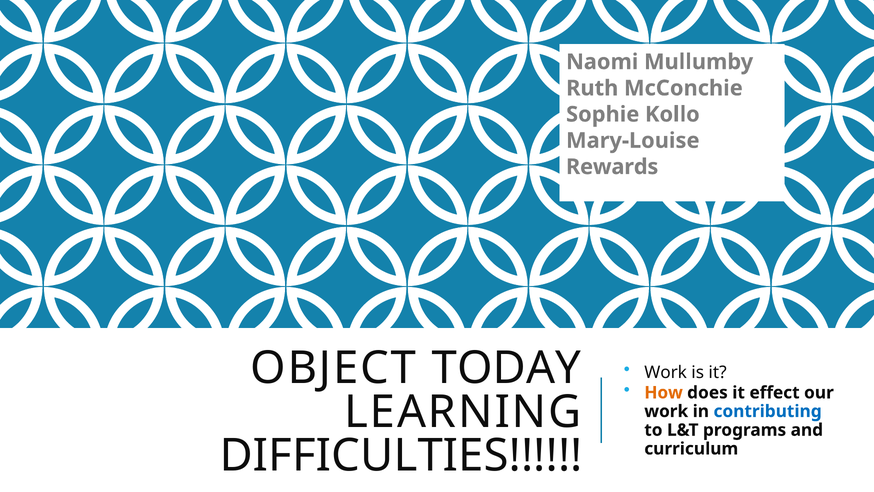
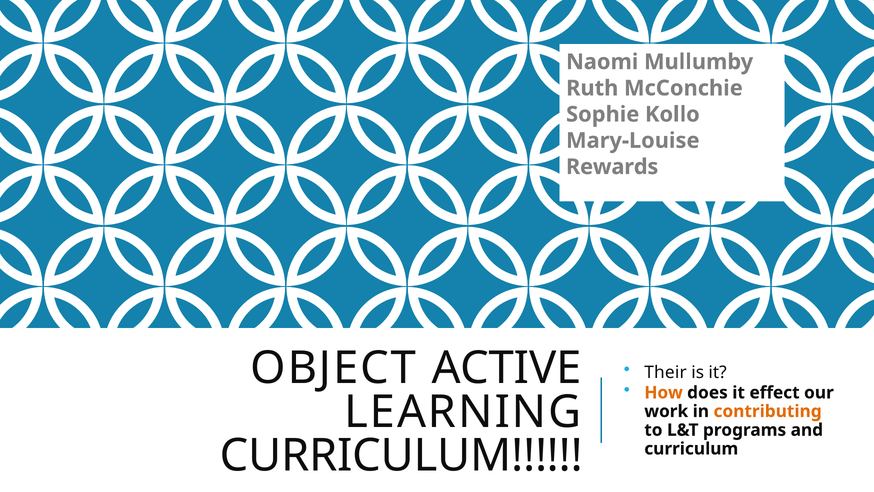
TODAY: TODAY -> ACTIVE
Work at (666, 372): Work -> Their
contributing colour: blue -> orange
DIFFICULTIES at (401, 456): DIFFICULTIES -> CURRICULUM
